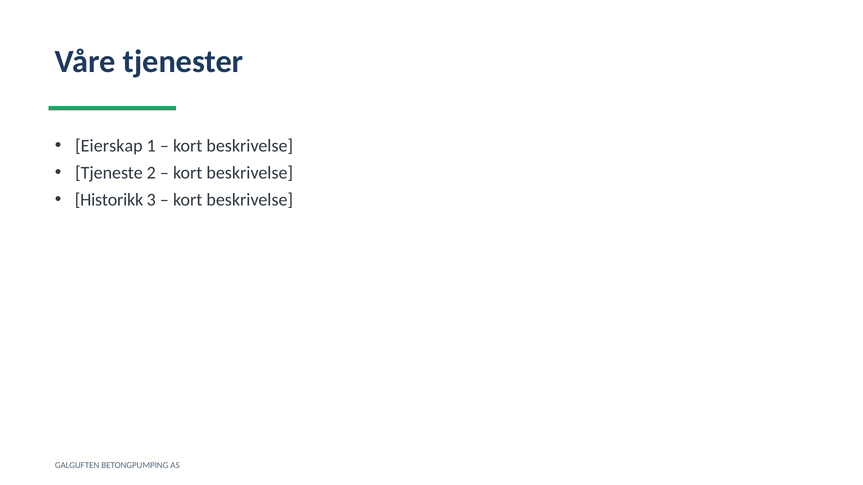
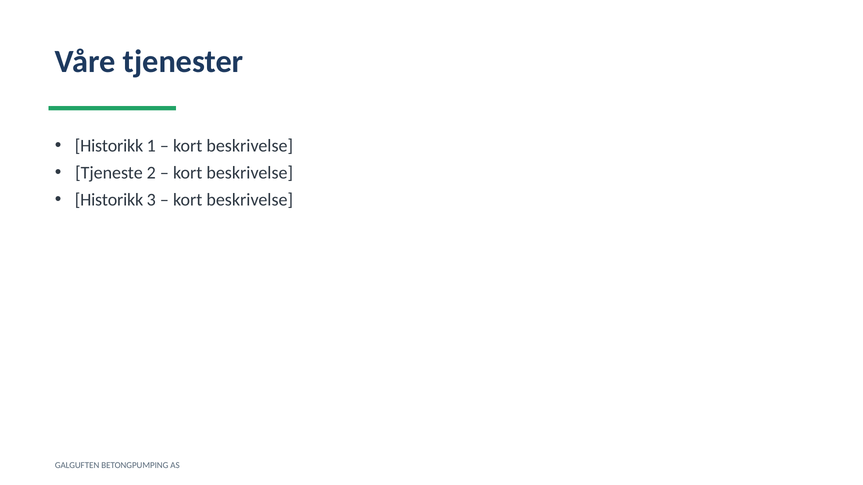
Eierskap at (109, 146): Eierskap -> Historikk
